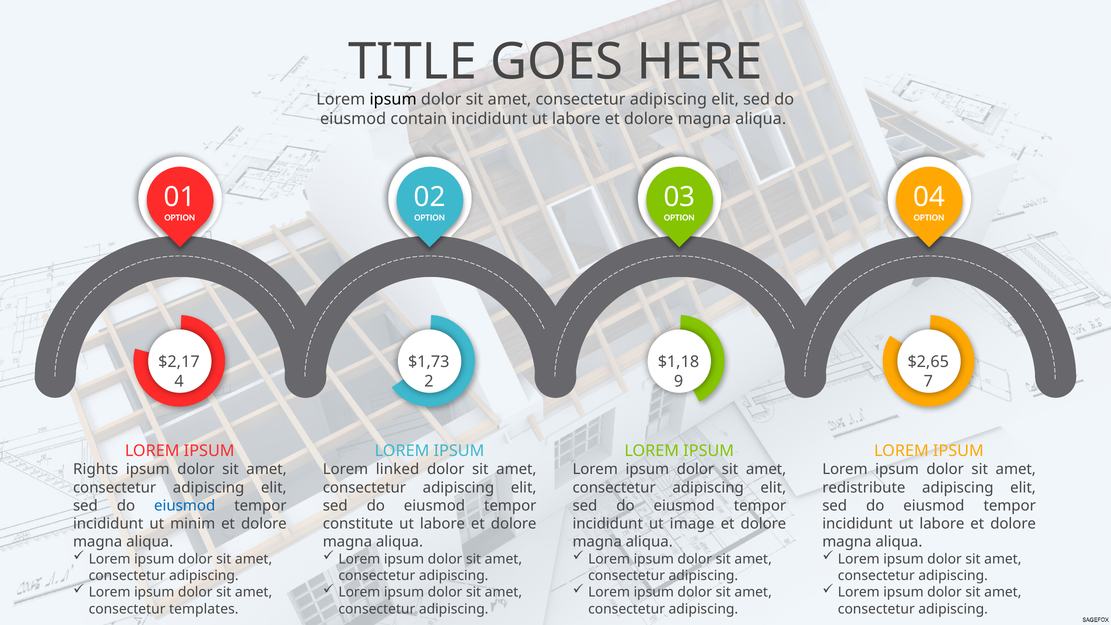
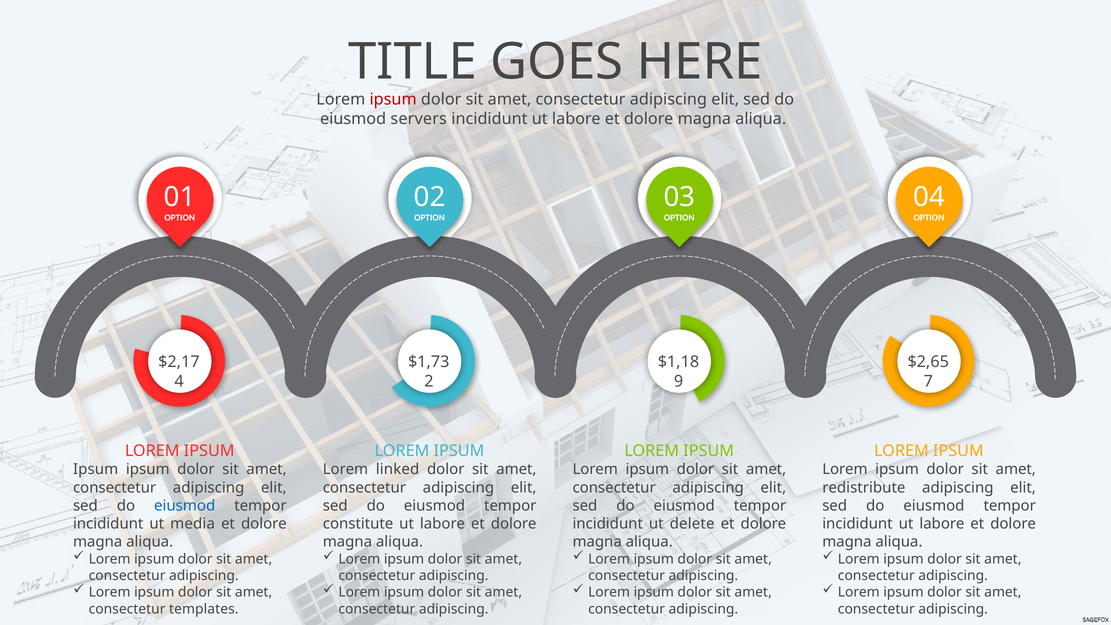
ipsum at (393, 100) colour: black -> red
contain: contain -> servers
Rights at (96, 469): Rights -> Ipsum
minim: minim -> media
image: image -> delete
